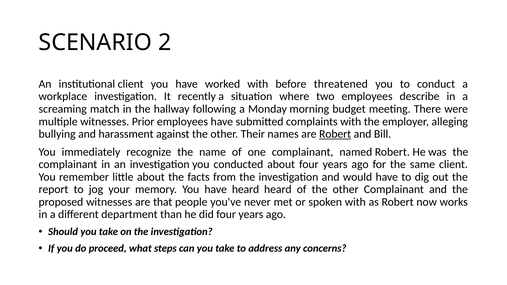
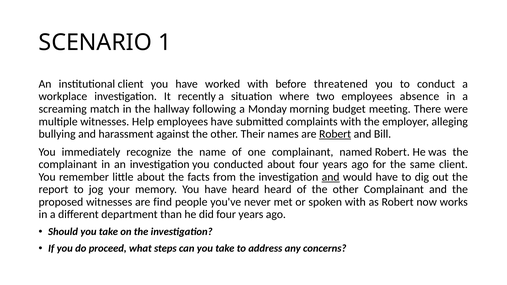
2: 2 -> 1
describe: describe -> absence
Prior: Prior -> Help
and at (331, 177) underline: none -> present
that: that -> find
